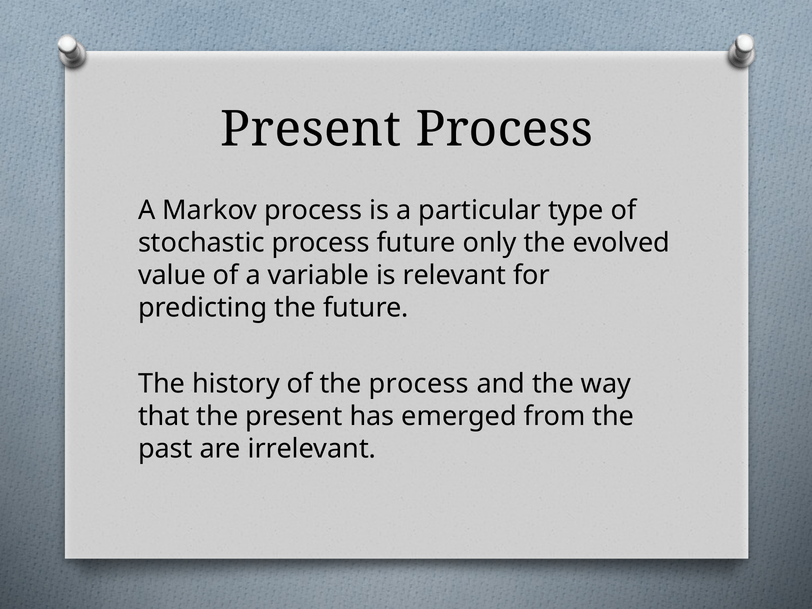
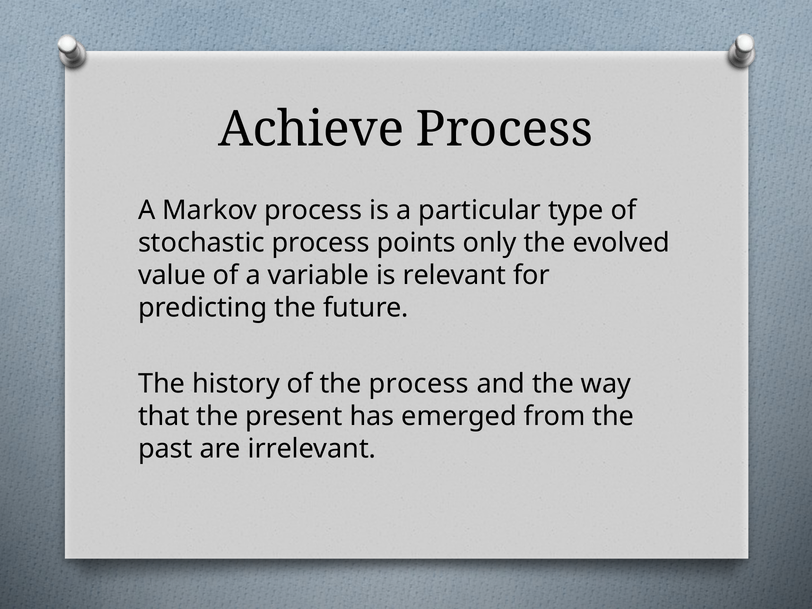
Present at (311, 129): Present -> Achieve
process future: future -> points
